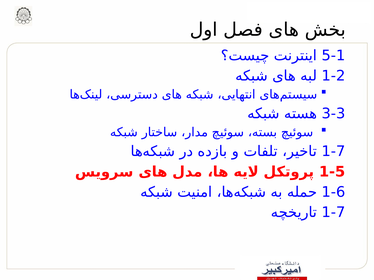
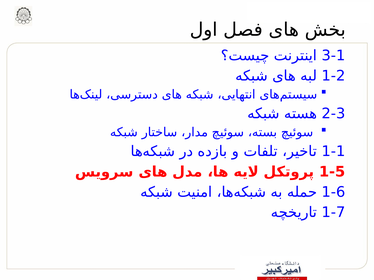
5-1: 5-1 -> 3-1
3-3: 3-3 -> 2-3
1-7 at (334, 152): 1-7 -> 1-1
